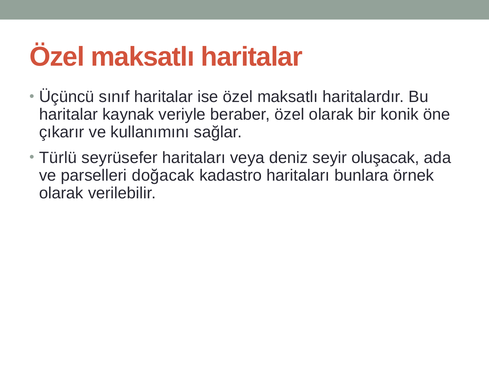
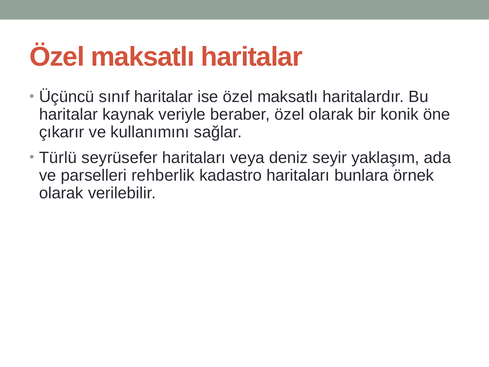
oluşacak: oluşacak -> yaklaşım
doğacak: doğacak -> rehberlik
